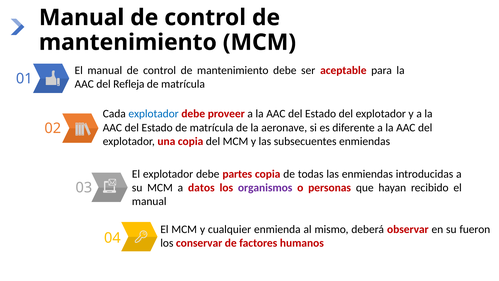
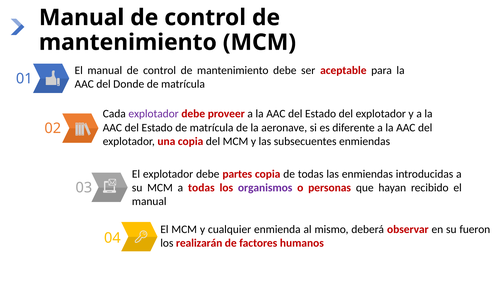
Refleja: Refleja -> Donde
explotador at (154, 114) colour: blue -> purple
a datos: datos -> todas
conservar: conservar -> realizarán
